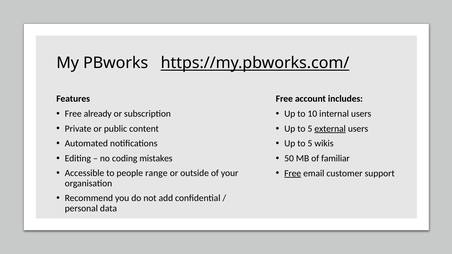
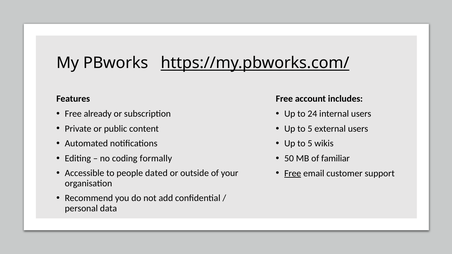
10: 10 -> 24
external underline: present -> none
mistakes: mistakes -> formally
range: range -> dated
